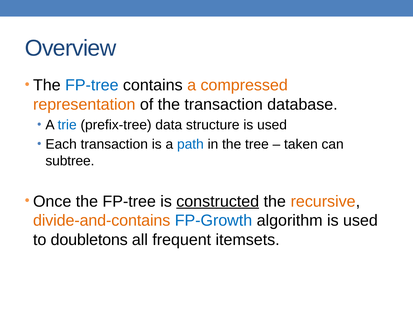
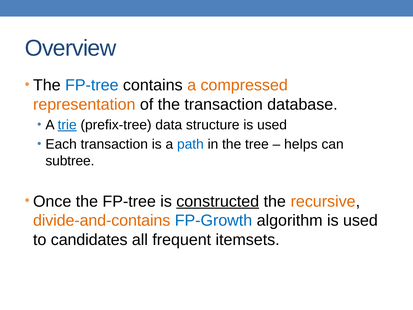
trie underline: none -> present
taken: taken -> helps
doubletons: doubletons -> candidates
